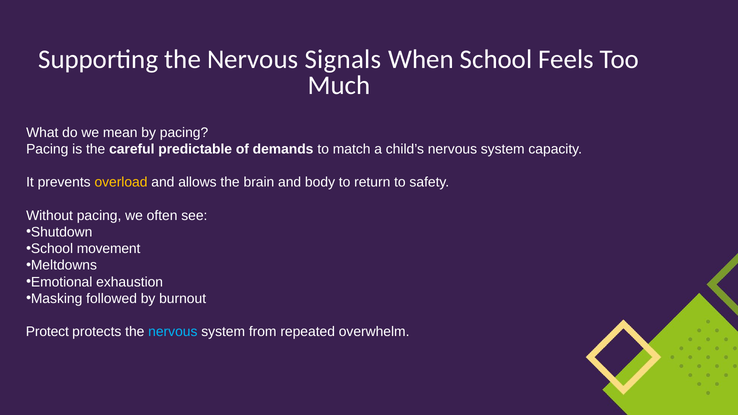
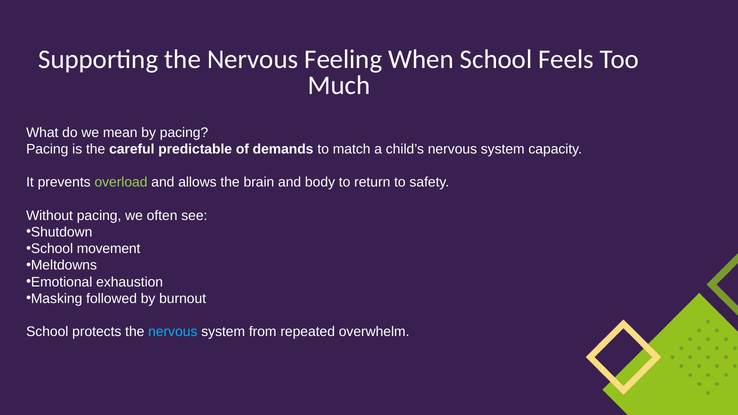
Signals: Signals -> Feeling
overload colour: yellow -> light green
Protect at (47, 332): Protect -> School
